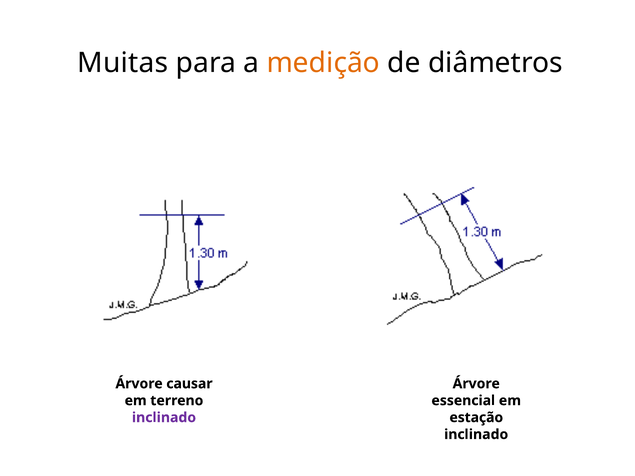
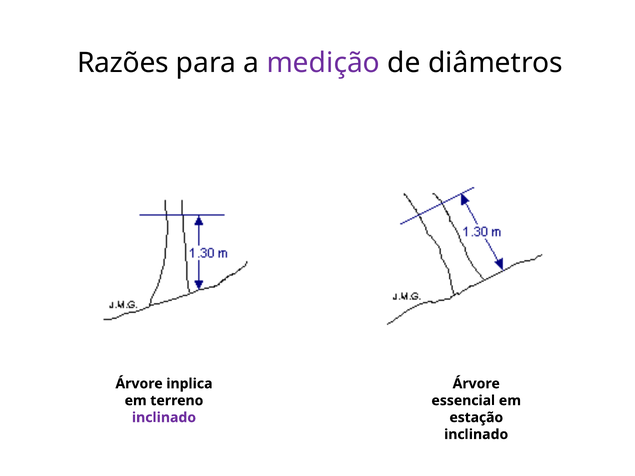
Muitas: Muitas -> Razões
medição colour: orange -> purple
causar: causar -> inplica
